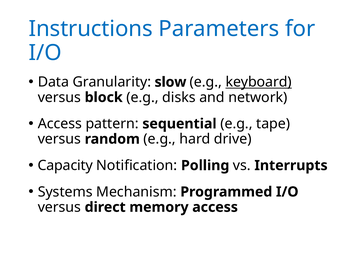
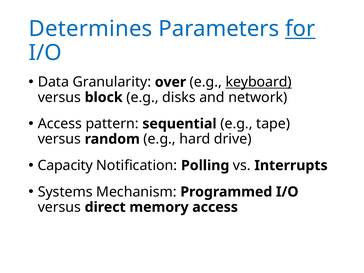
Instructions: Instructions -> Determines
for underline: none -> present
slow: slow -> over
